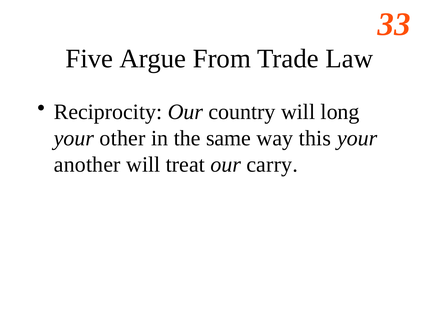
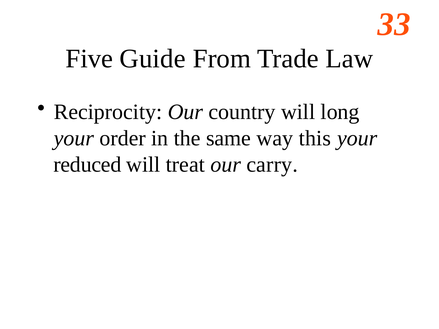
Argue: Argue -> Guide
other: other -> order
another: another -> reduced
